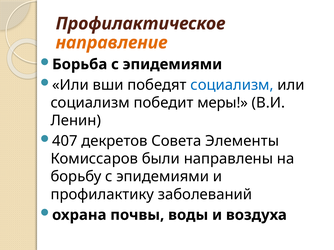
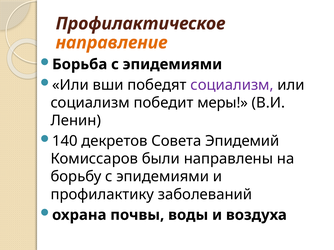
социализм at (232, 85) colour: blue -> purple
407: 407 -> 140
Элементы: Элементы -> Эпидемий
